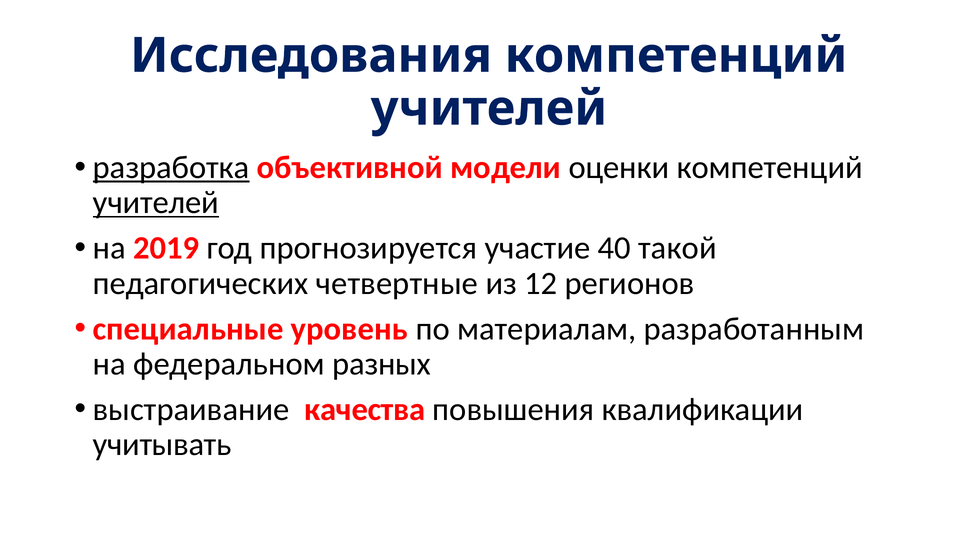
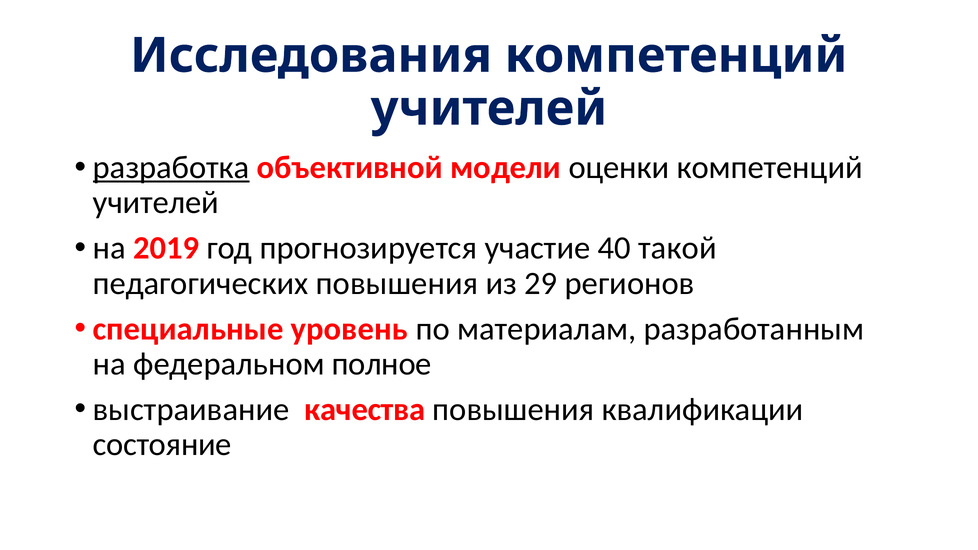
учителей at (156, 203) underline: present -> none
педагогических четвертные: четвертные -> повышения
12: 12 -> 29
разных: разных -> полное
учитывать: учитывать -> состояние
